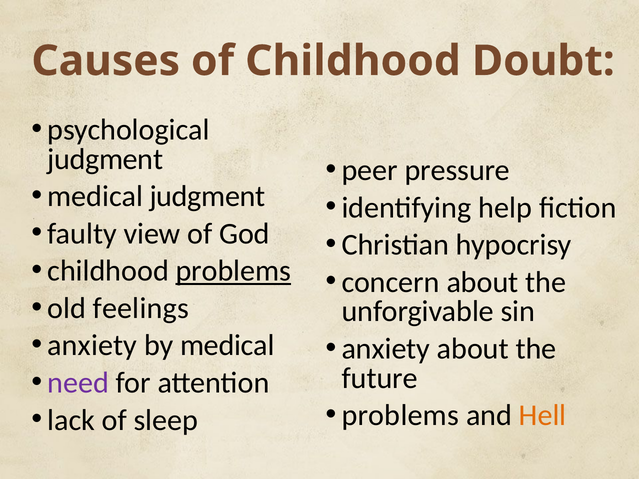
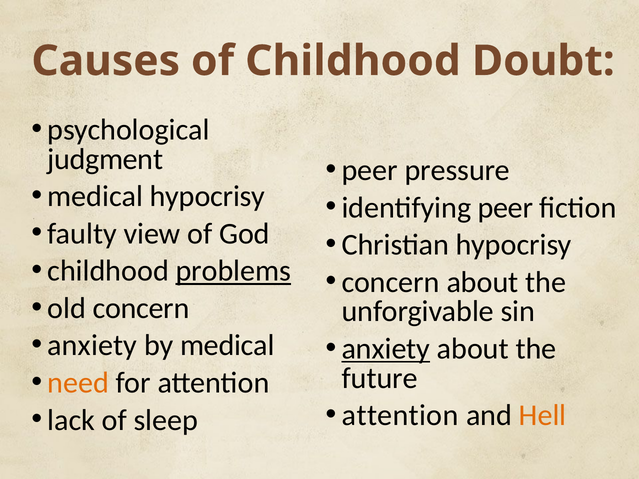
medical judgment: judgment -> hypocrisy
identifying help: help -> peer
old feelings: feelings -> concern
anxiety at (386, 349) underline: none -> present
need colour: purple -> orange
problems at (400, 416): problems -> attention
